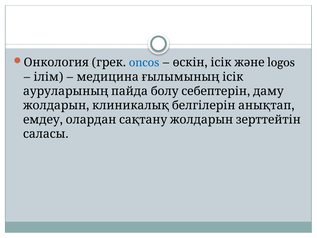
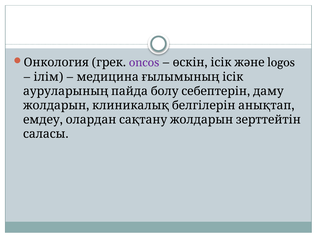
oncos colour: blue -> purple
